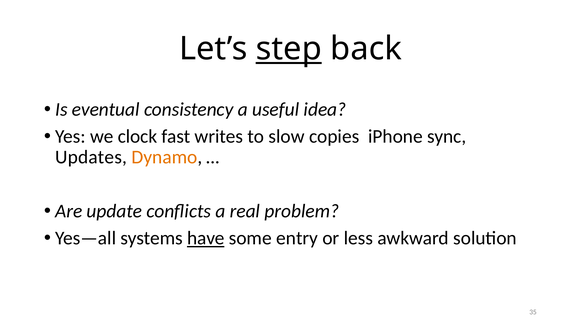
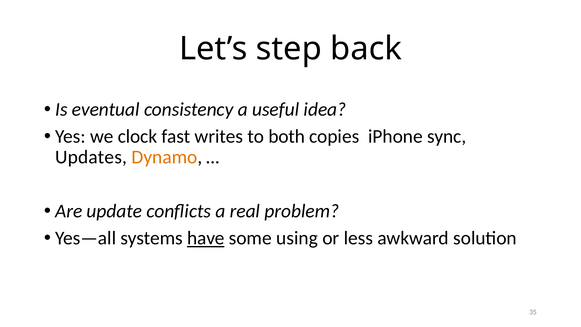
step underline: present -> none
slow: slow -> both
entry: entry -> using
